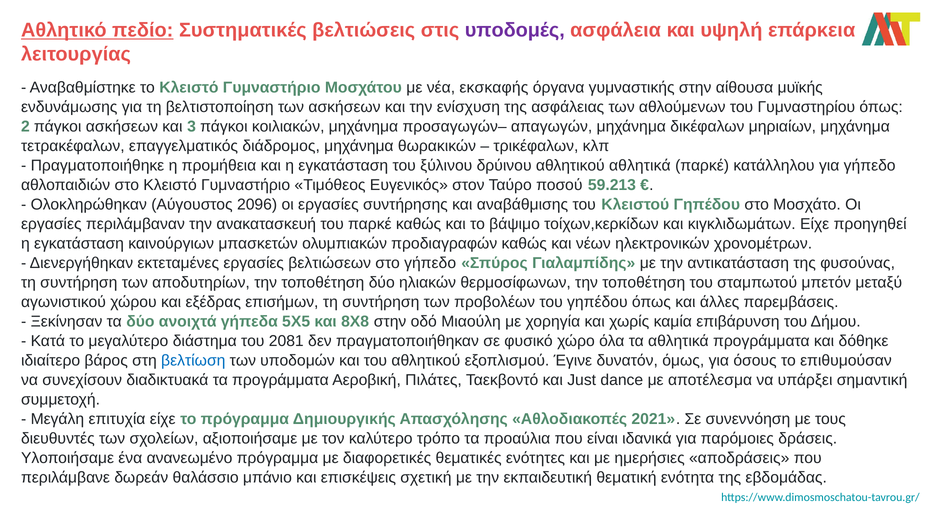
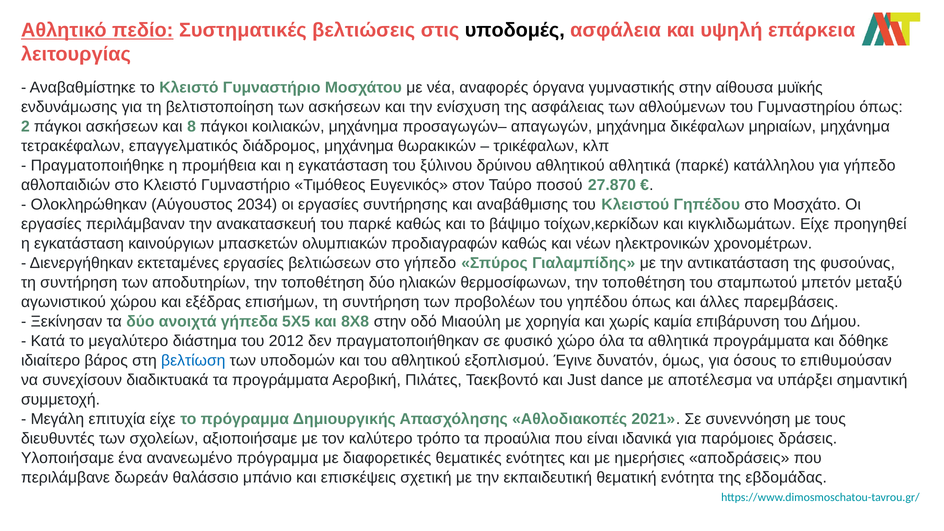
υποδομές colour: purple -> black
εκσκαφής: εκσκαφής -> αναφορές
3: 3 -> 8
59.213: 59.213 -> 27.870
2096: 2096 -> 2034
2081: 2081 -> 2012
